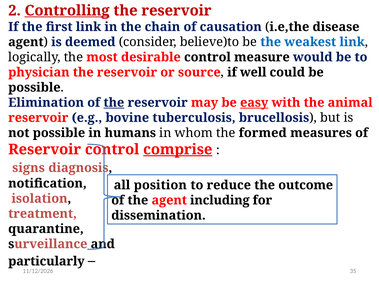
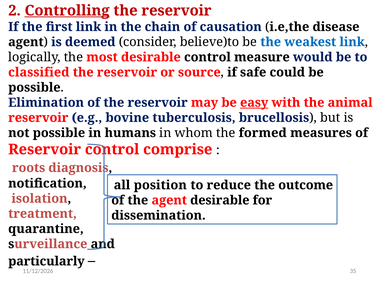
physician: physician -> classified
well: well -> safe
the at (114, 103) underline: present -> none
comprise underline: present -> none
signs: signs -> roots
agent including: including -> desirable
